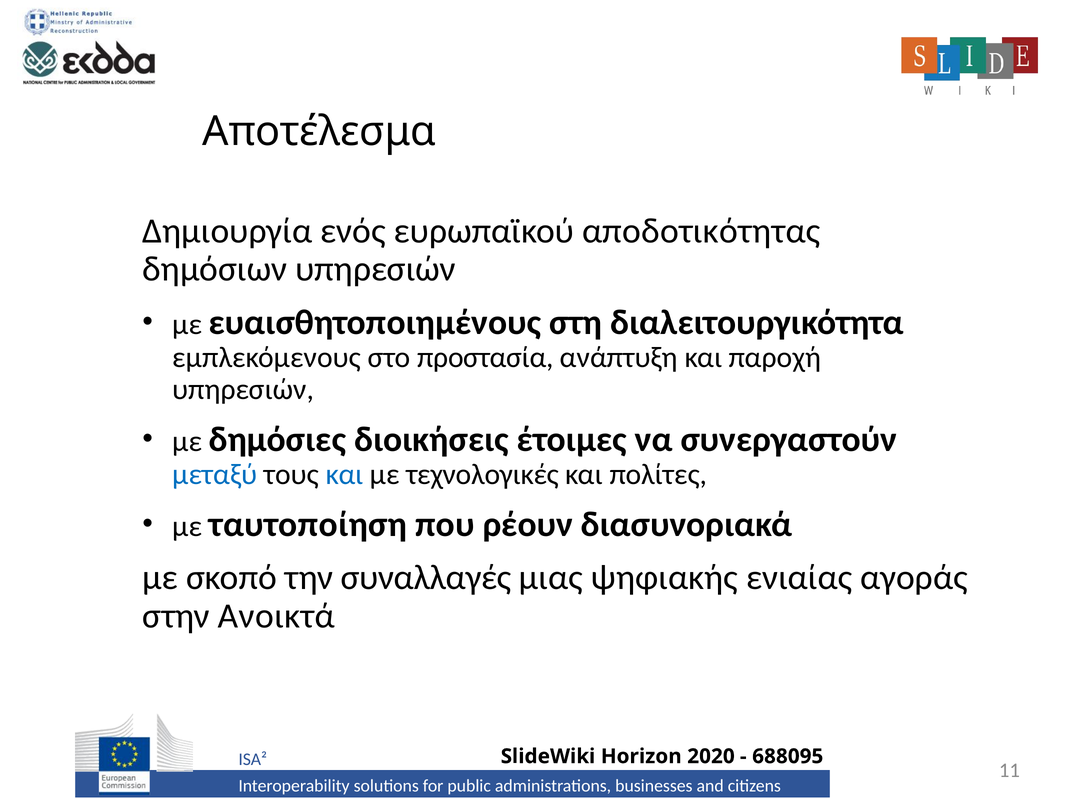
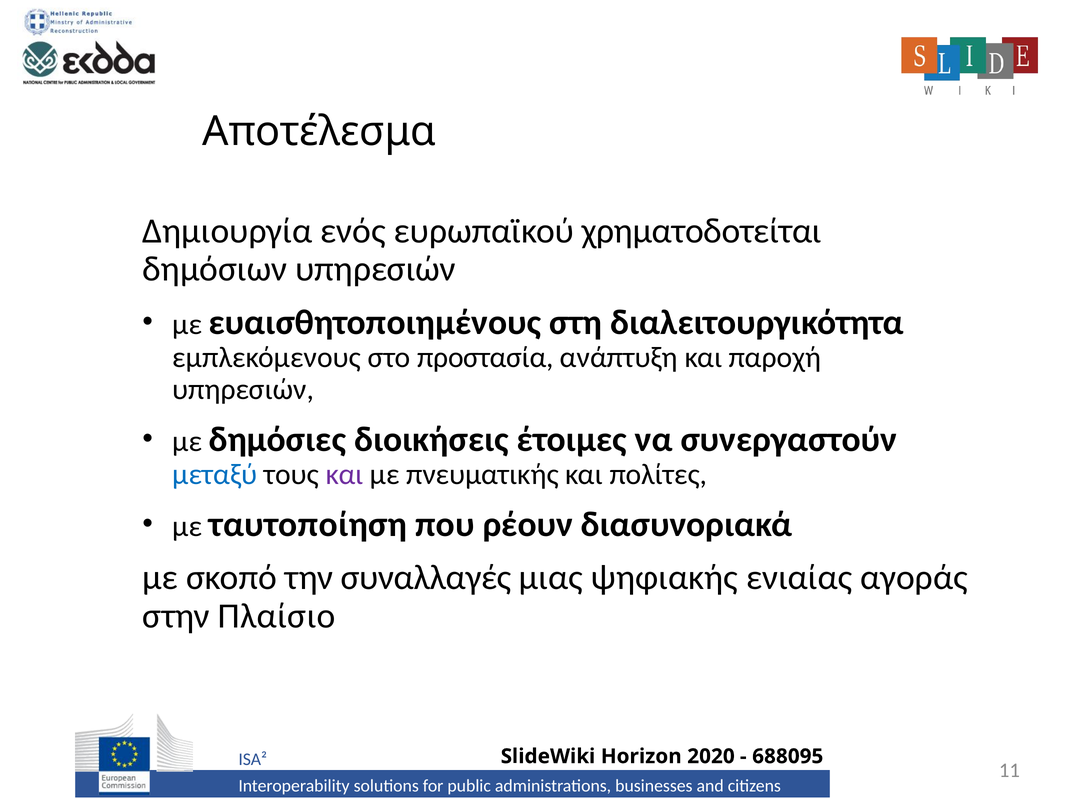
αποδοτικότητας: αποδοτικότητας -> χρηματοδοτείται
και at (345, 475) colour: blue -> purple
τεχνολογικές: τεχνολογικές -> πνευματικής
Ανοικτά: Ανοικτά -> Πλαίσιο
